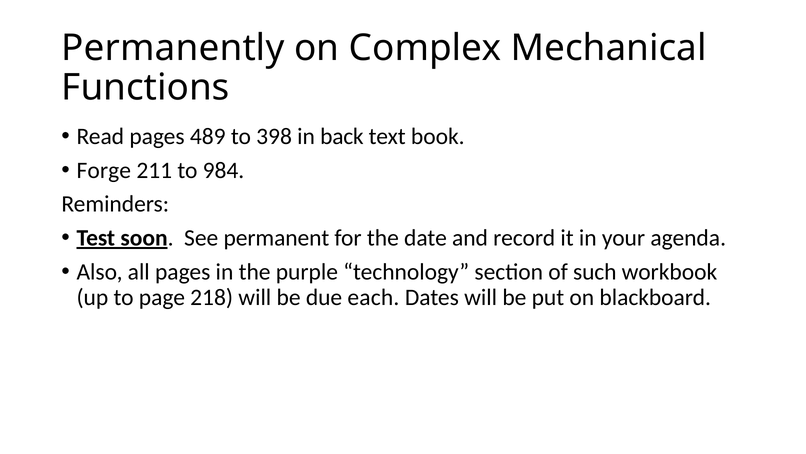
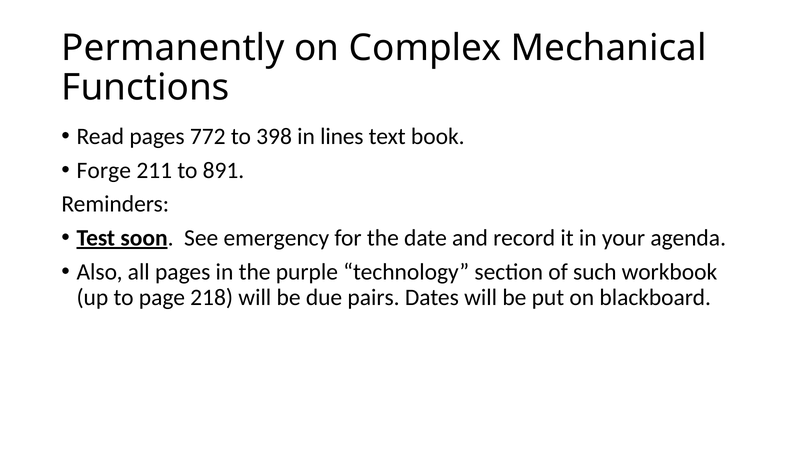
489: 489 -> 772
back: back -> lines
984: 984 -> 891
permanent: permanent -> emergency
each: each -> pairs
